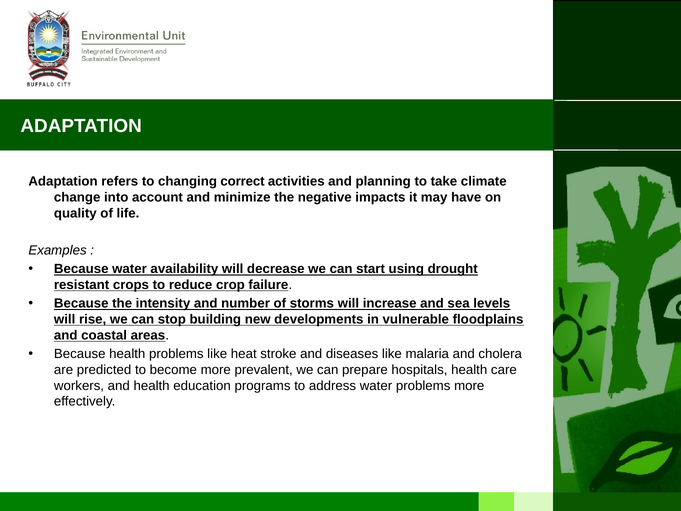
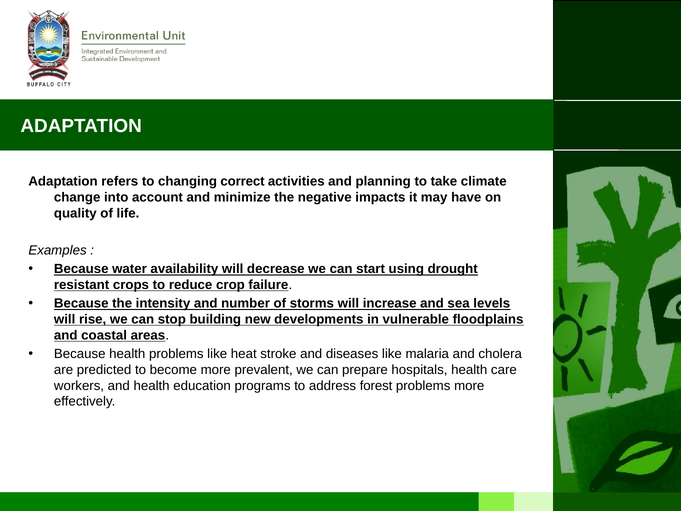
address water: water -> forest
